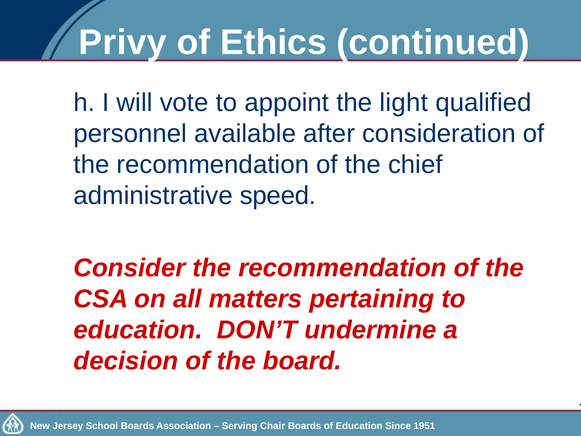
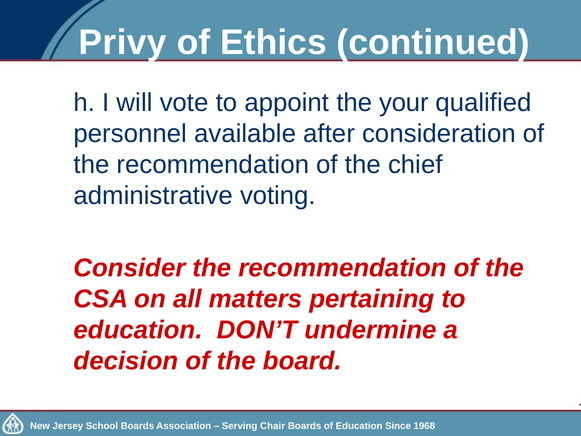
light: light -> your
speed: speed -> voting
1951: 1951 -> 1968
